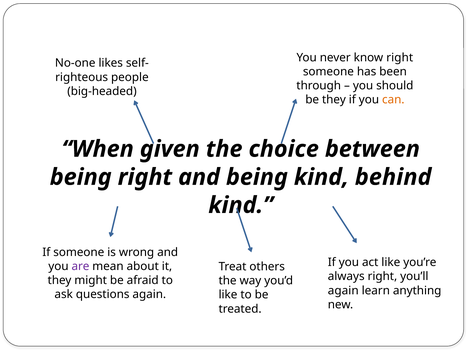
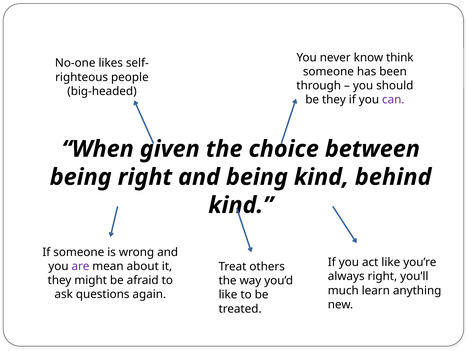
know right: right -> think
can colour: orange -> purple
again at (343, 290): again -> much
